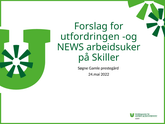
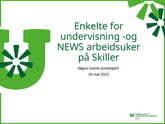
Forslag: Forslag -> Enkelte
utfordringen: utfordringen -> undervisning
